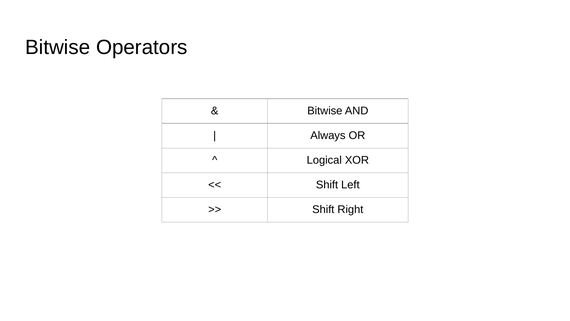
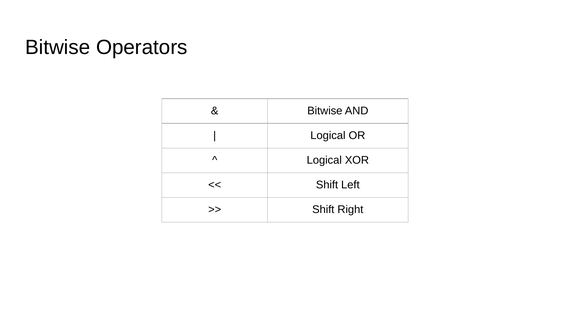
Always at (328, 135): Always -> Logical
